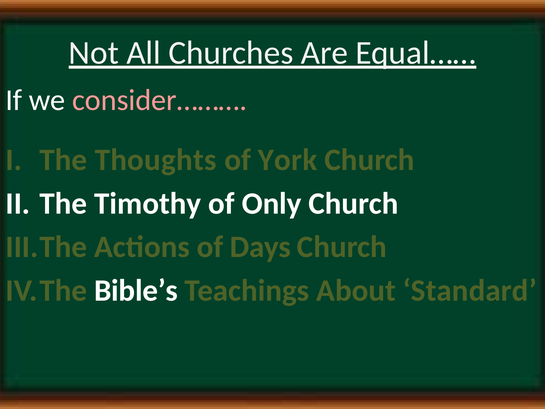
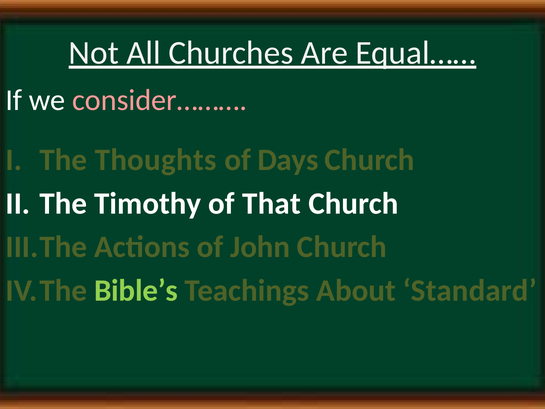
York: York -> Days
Only: Only -> That
Days: Days -> John
Bible’s colour: white -> light green
